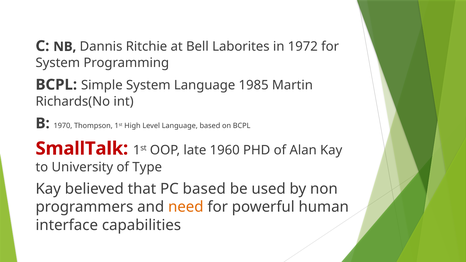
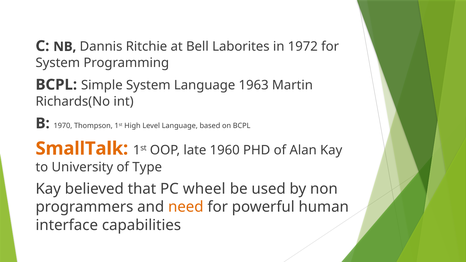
1985: 1985 -> 1963
SmallTalk colour: red -> orange
PC based: based -> wheel
